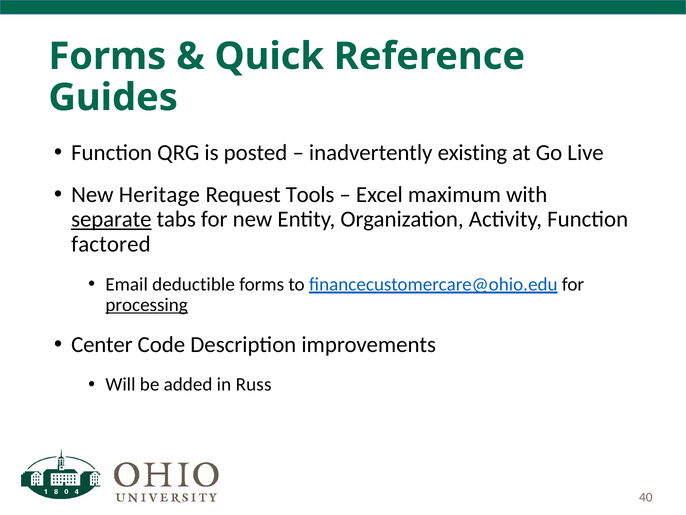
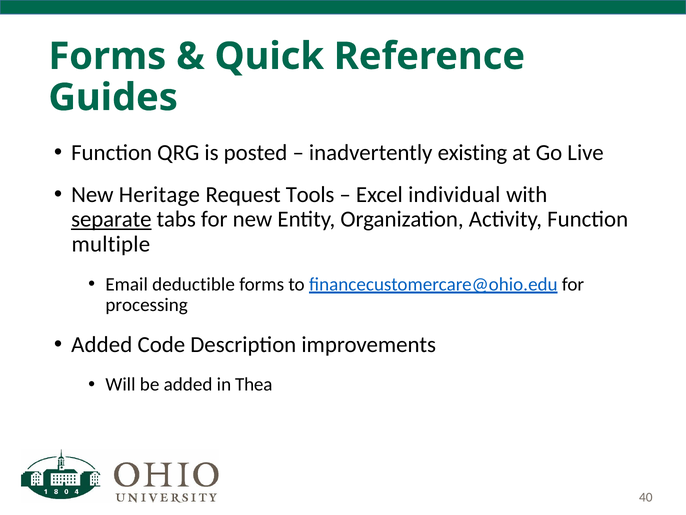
maximum: maximum -> individual
factored: factored -> multiple
processing underline: present -> none
Center at (102, 344): Center -> Added
Russ: Russ -> Thea
